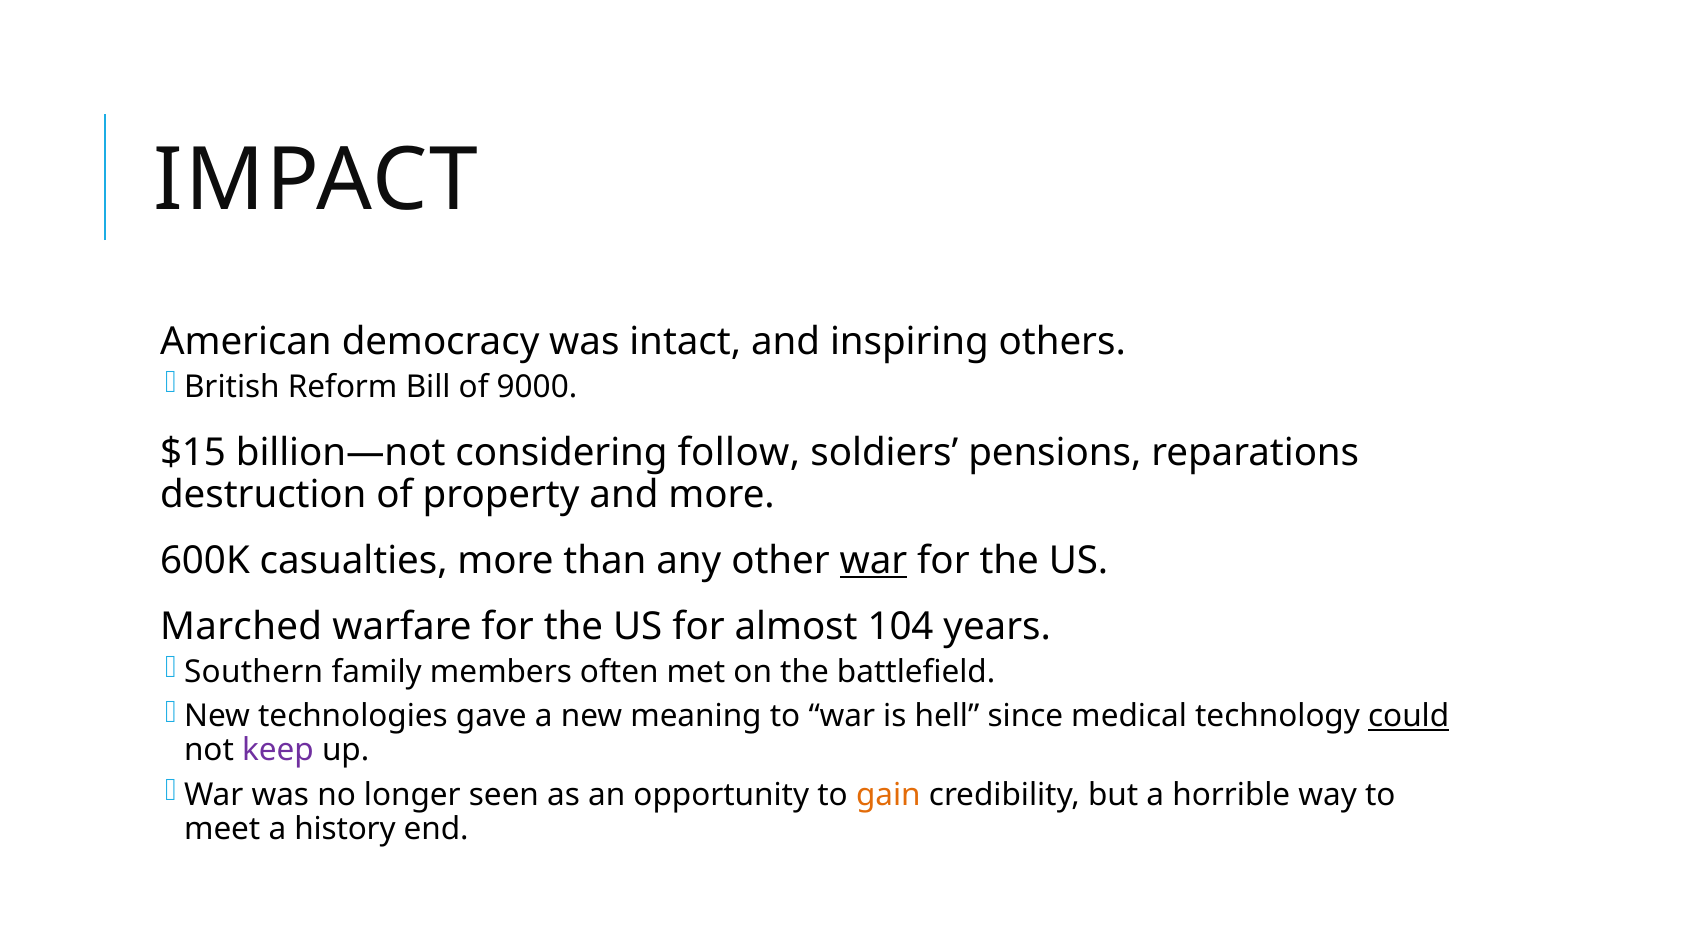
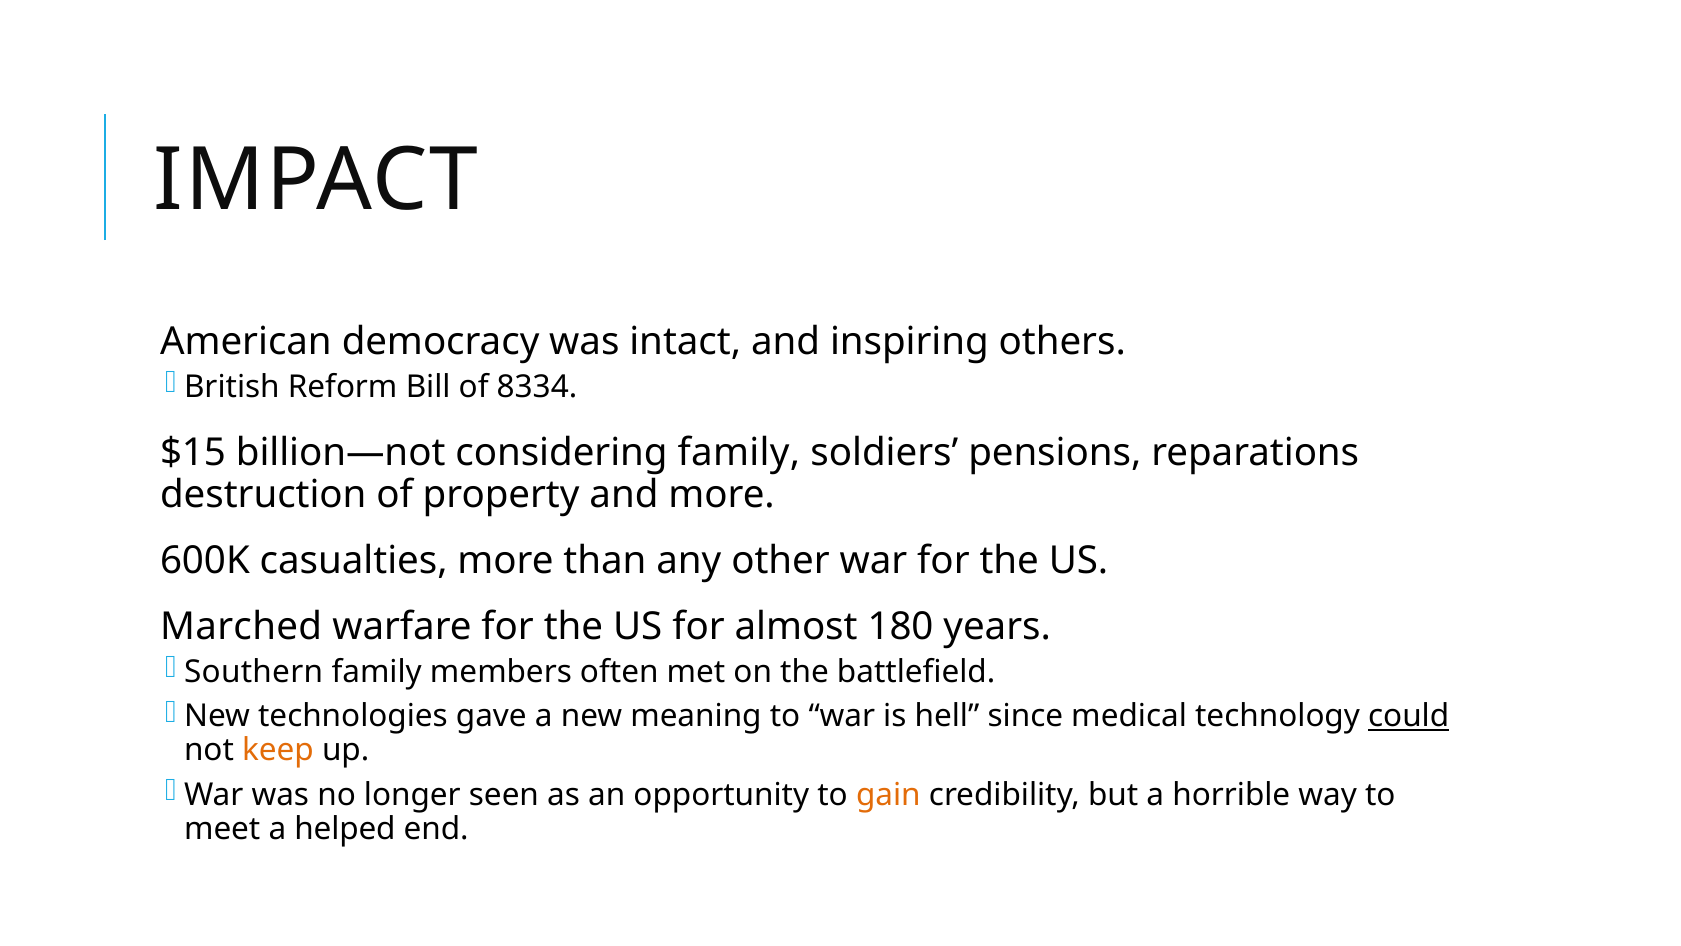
9000: 9000 -> 8334
considering follow: follow -> family
war at (873, 560) underline: present -> none
104: 104 -> 180
keep colour: purple -> orange
history: history -> helped
